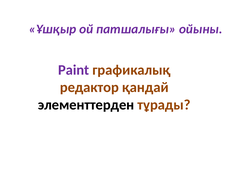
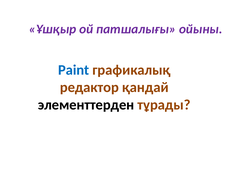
Paint colour: purple -> blue
